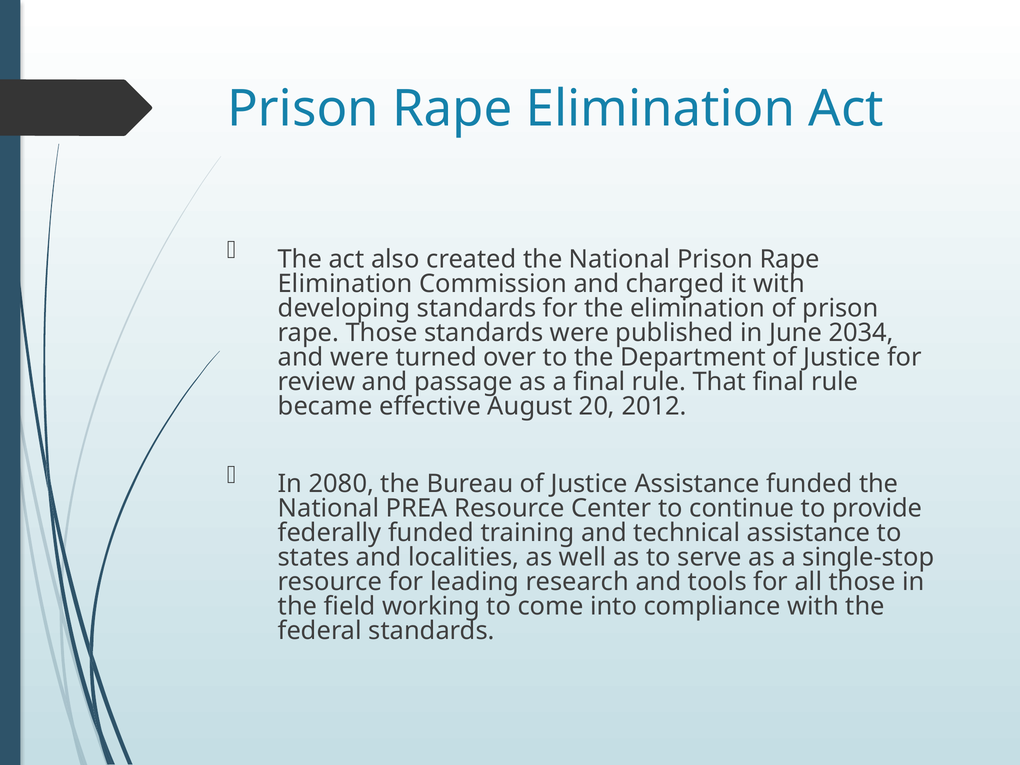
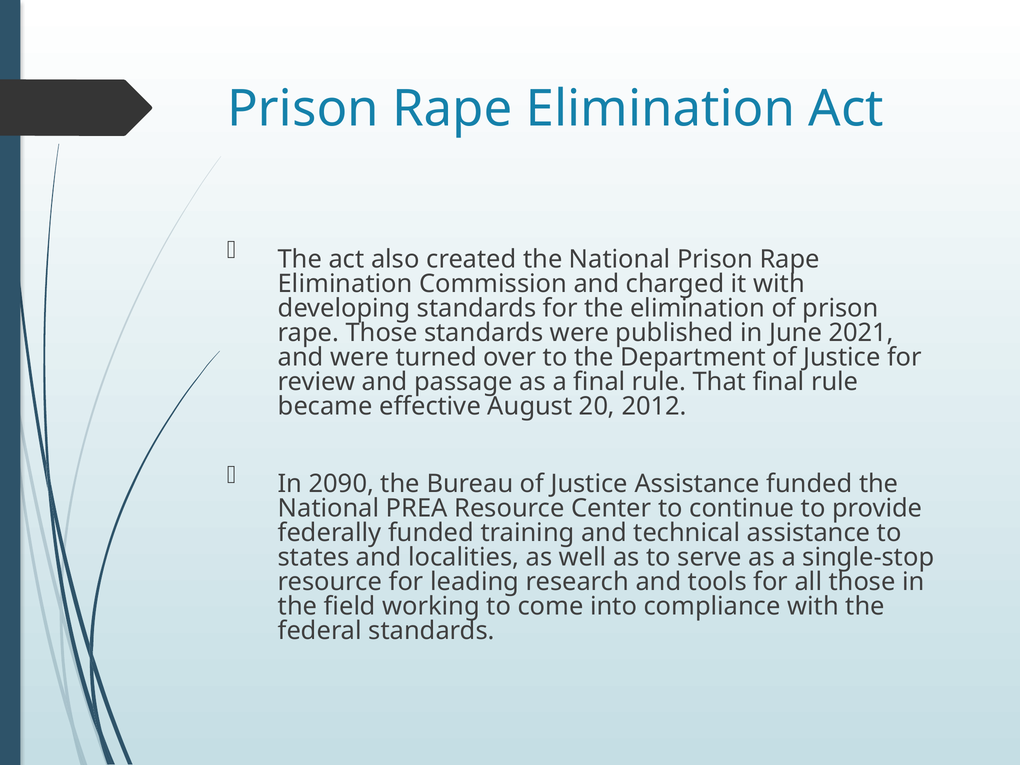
2034: 2034 -> 2021
2080: 2080 -> 2090
